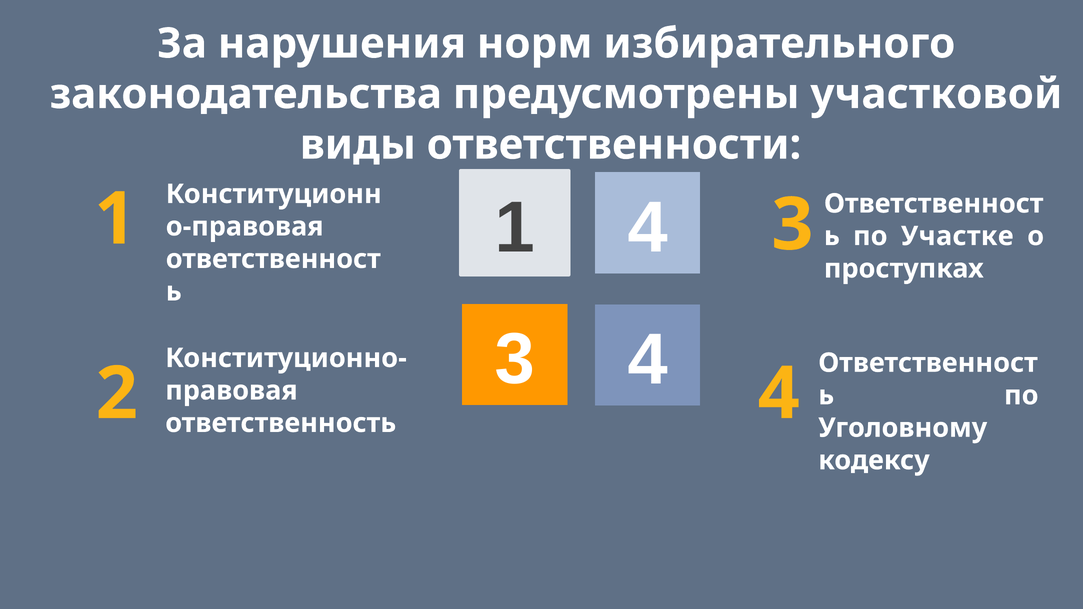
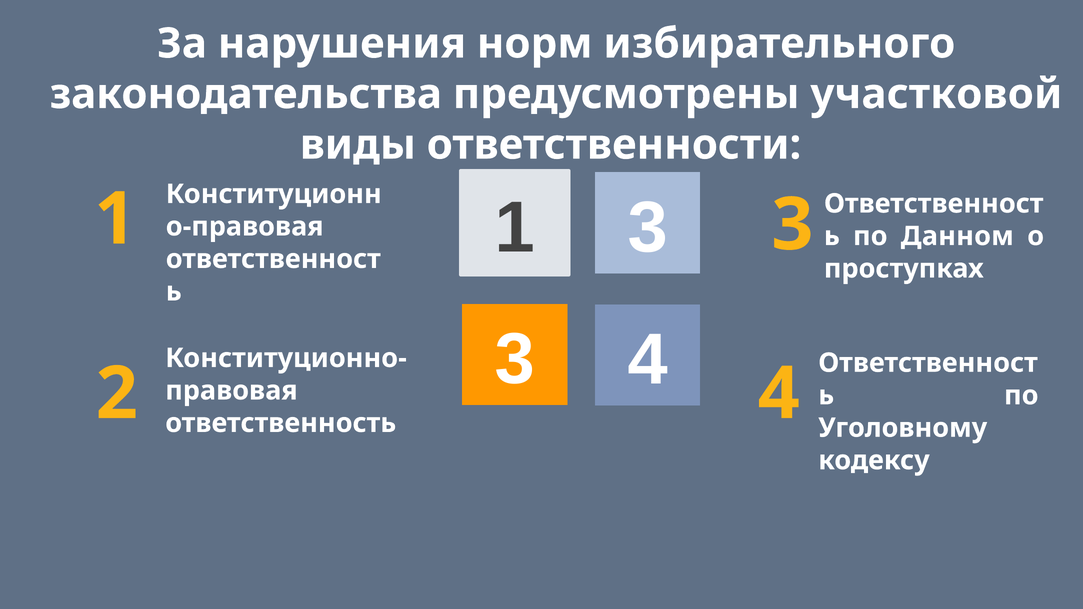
1 4: 4 -> 3
Участке: Участке -> Данном
